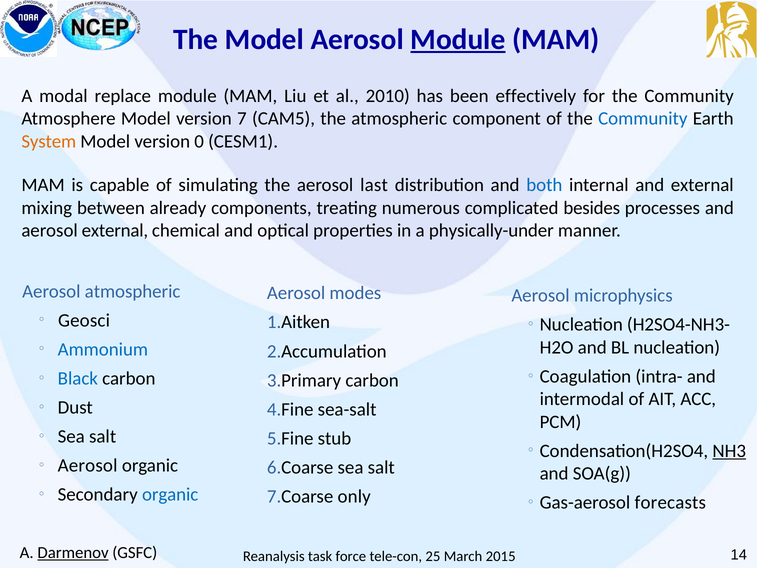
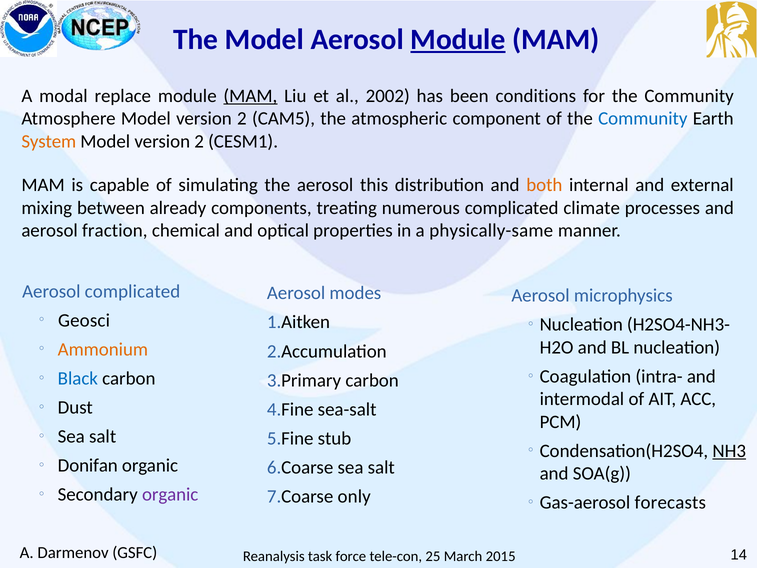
MAM at (250, 96) underline: none -> present
2010: 2010 -> 2002
effectively: effectively -> conditions
Atmosphere Model version 7: 7 -> 2
0 at (199, 141): 0 -> 2
last: last -> this
both colour: blue -> orange
besides: besides -> climate
aerosol external: external -> fraction
physically-under: physically-under -> physically-same
Aerosol atmospheric: atmospheric -> complicated
Ammonium colour: blue -> orange
Aerosol at (88, 465): Aerosol -> Donifan
organic at (170, 494) colour: blue -> purple
Darmenov underline: present -> none
